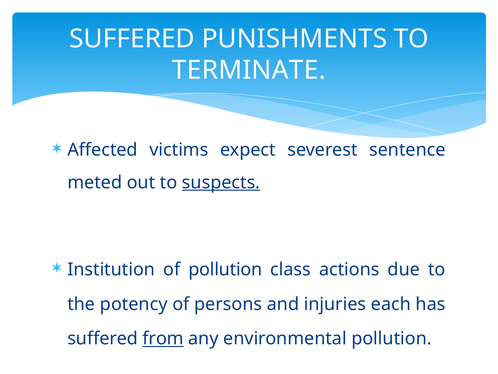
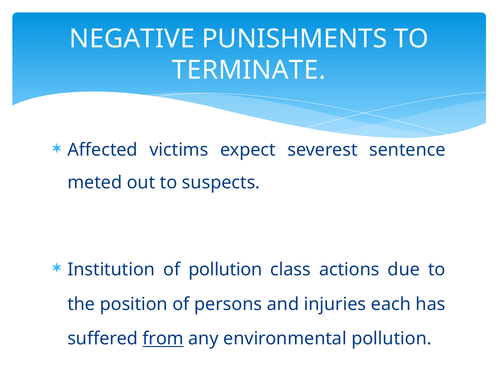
SUFFERED at (132, 39): SUFFERED -> NEGATIVE
suspects underline: present -> none
potency: potency -> position
